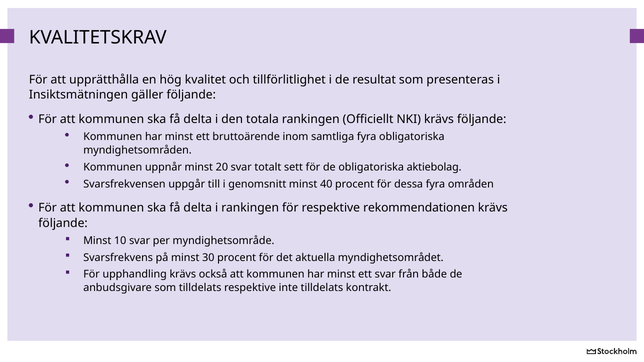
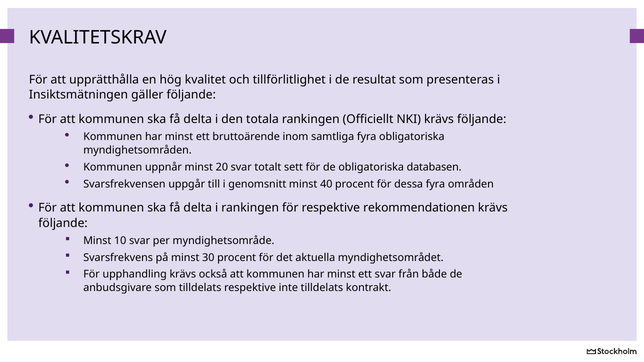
aktiebolag: aktiebolag -> databasen
